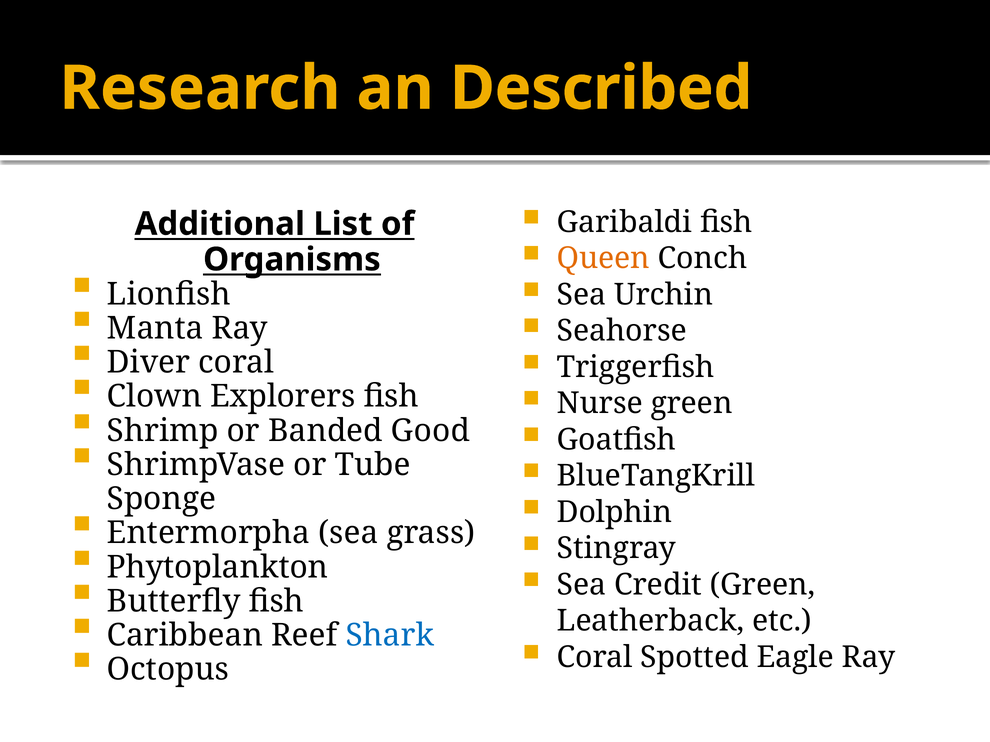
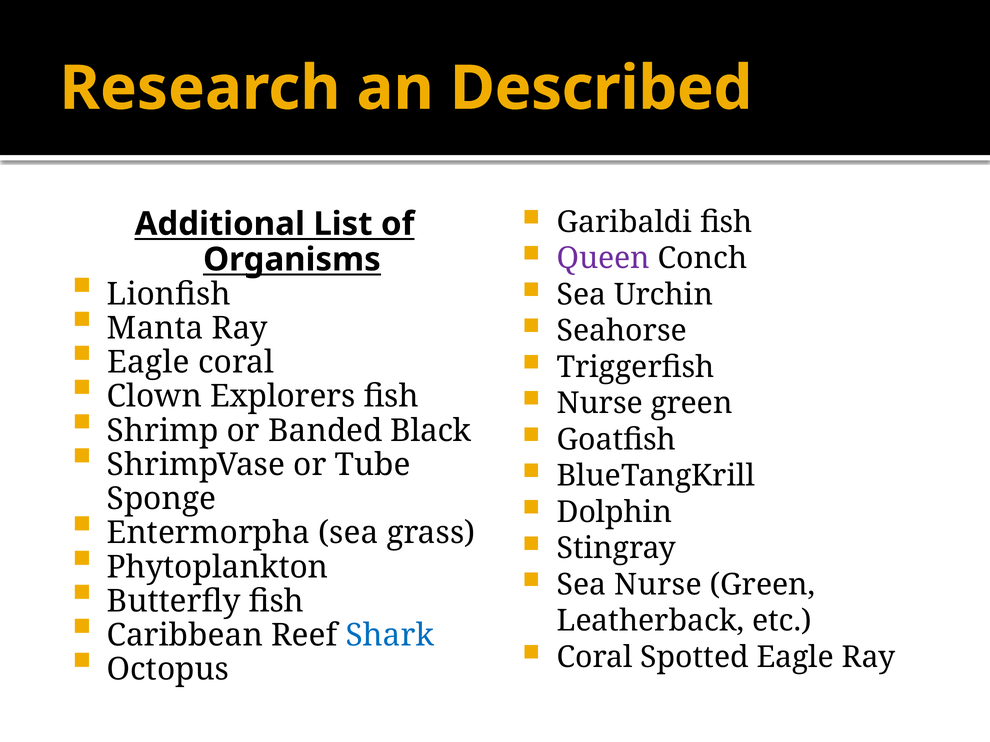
Queen colour: orange -> purple
Diver at (149, 363): Diver -> Eagle
Good: Good -> Black
Sea Credit: Credit -> Nurse
